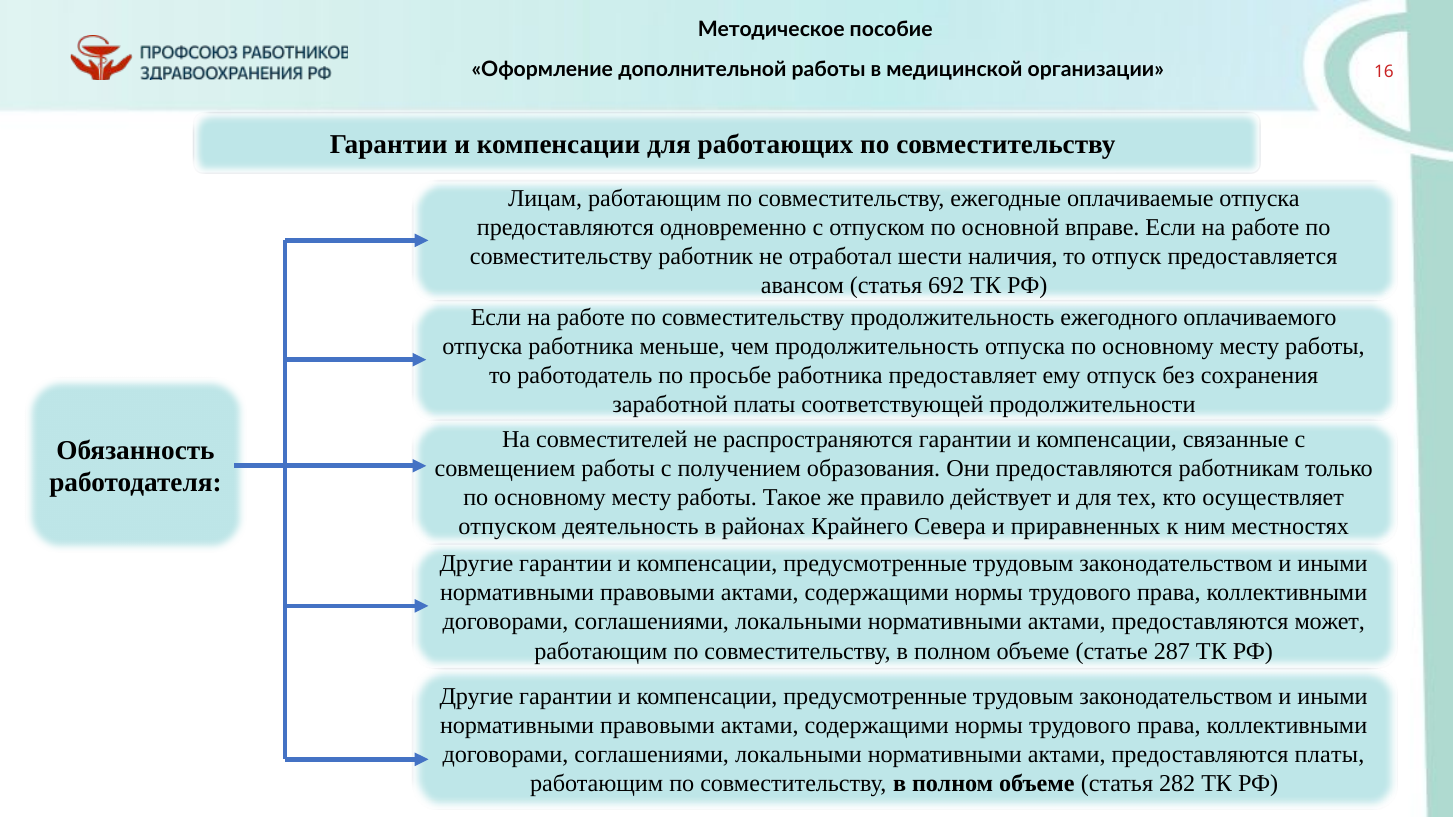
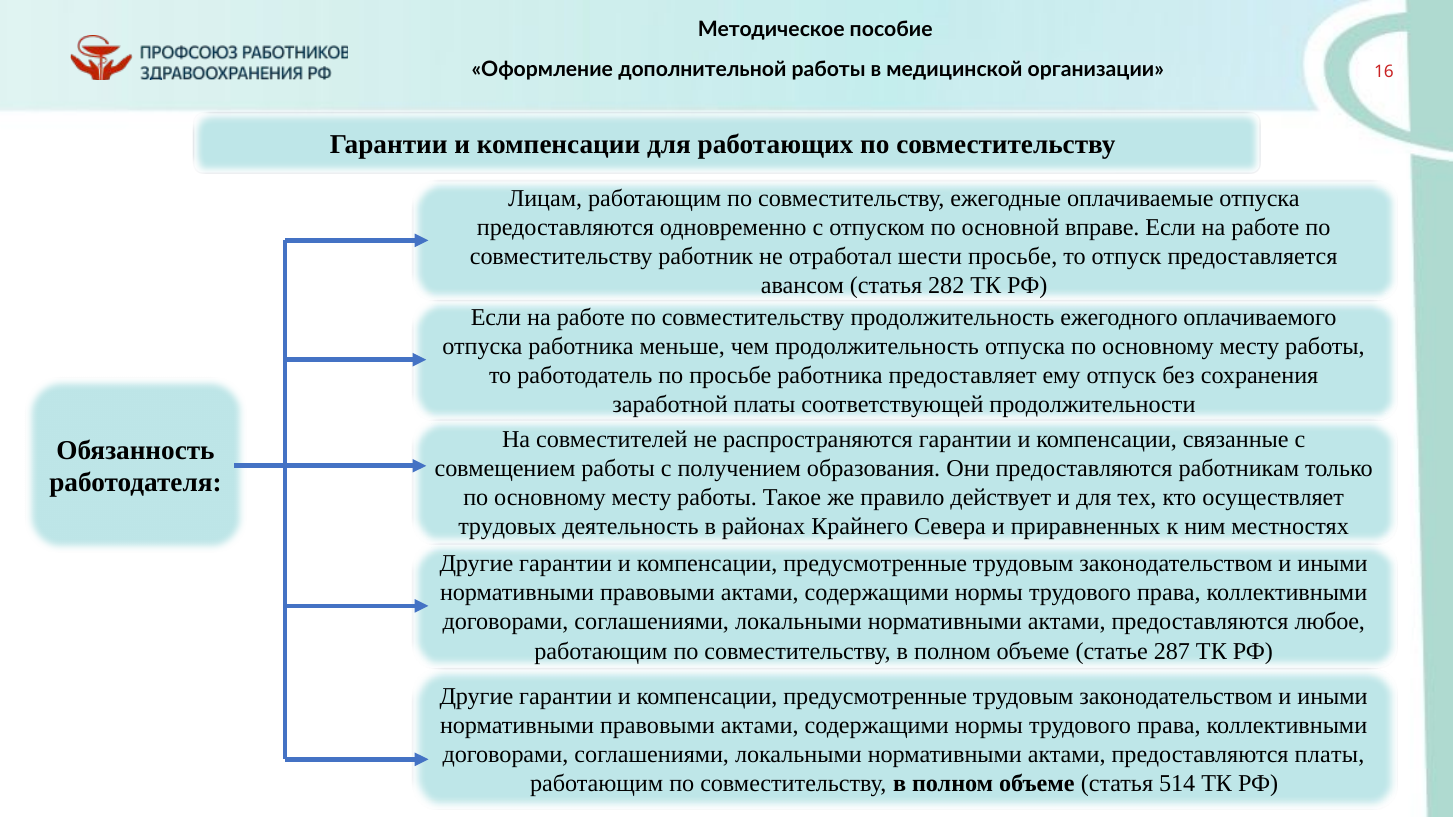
шести наличия: наличия -> просьбе
692: 692 -> 282
отпуском at (507, 527): отпуском -> трудовых
может: может -> любое
282: 282 -> 514
